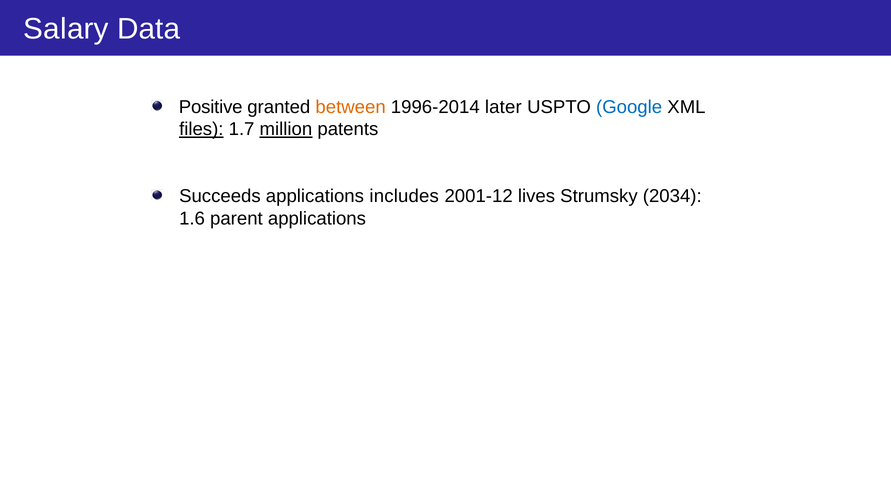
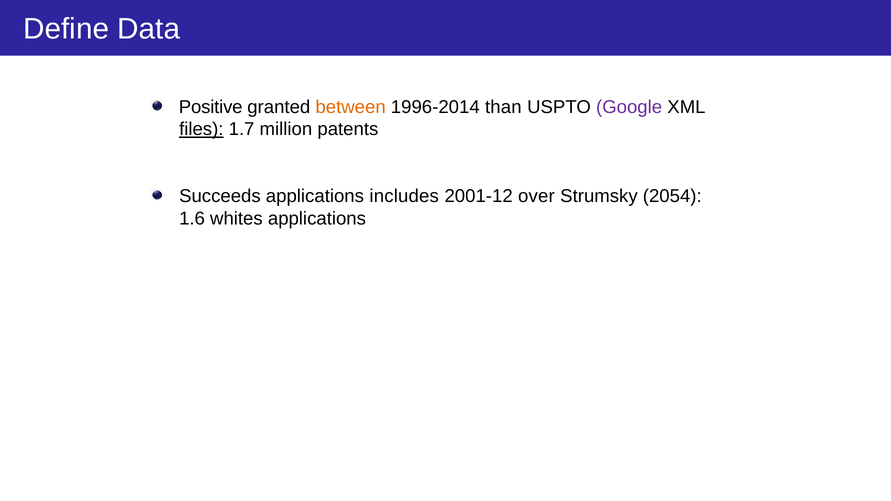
Salary: Salary -> Define
later: later -> than
Google colour: blue -> purple
million underline: present -> none
lives: lives -> over
2034: 2034 -> 2054
parent: parent -> whites
